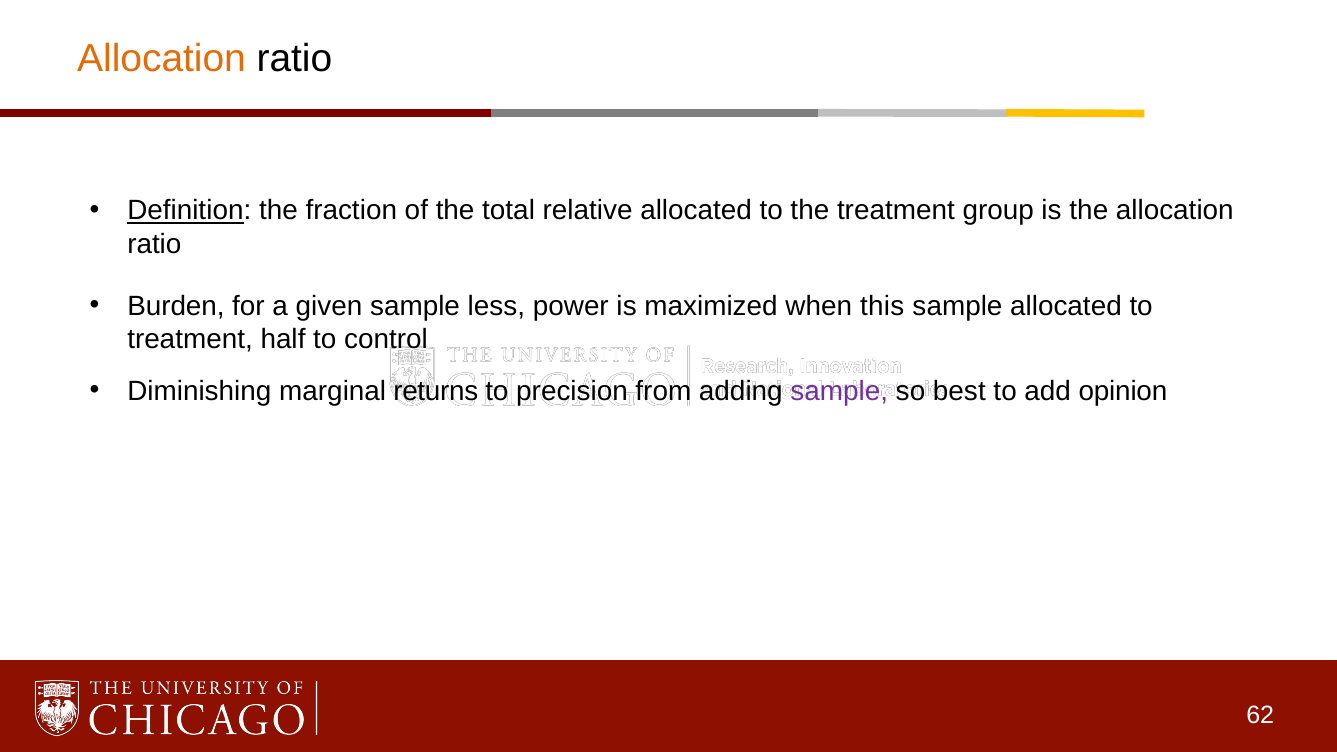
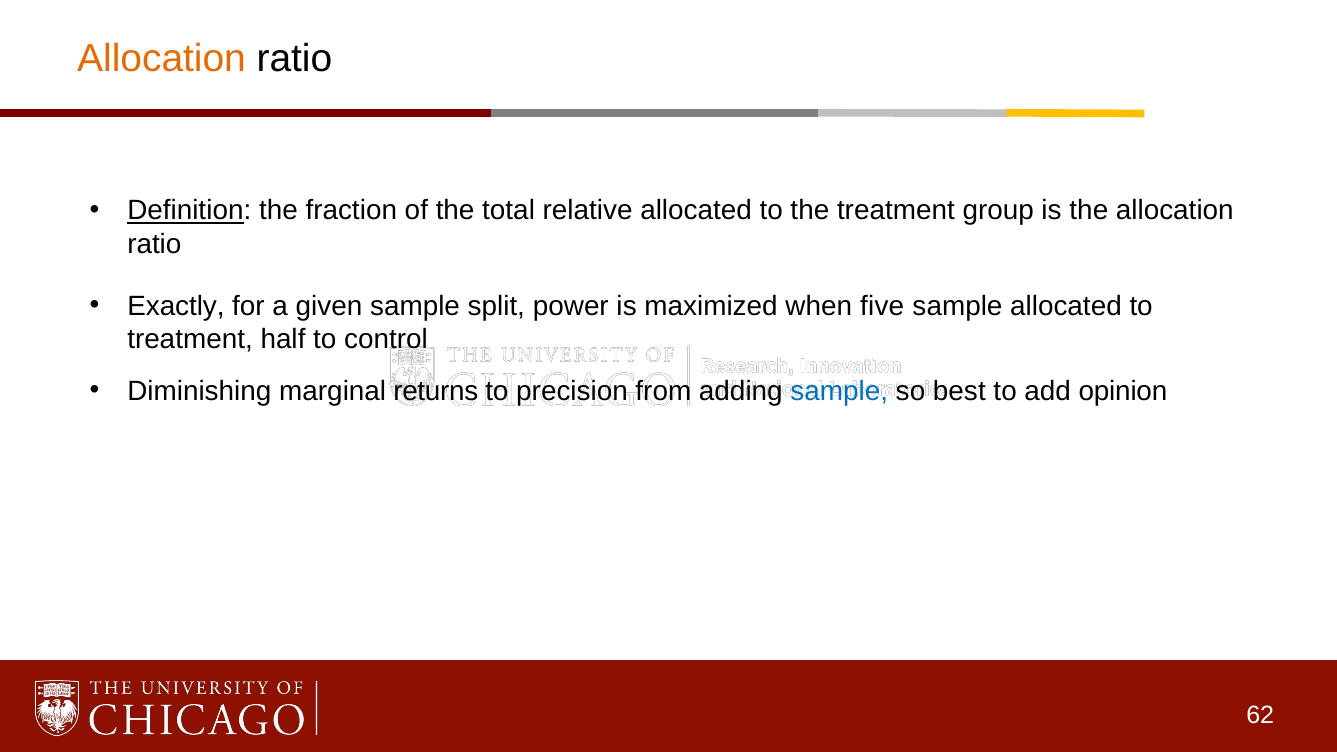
Burden: Burden -> Exactly
less: less -> split
this: this -> five
sample at (839, 391) colour: purple -> blue
